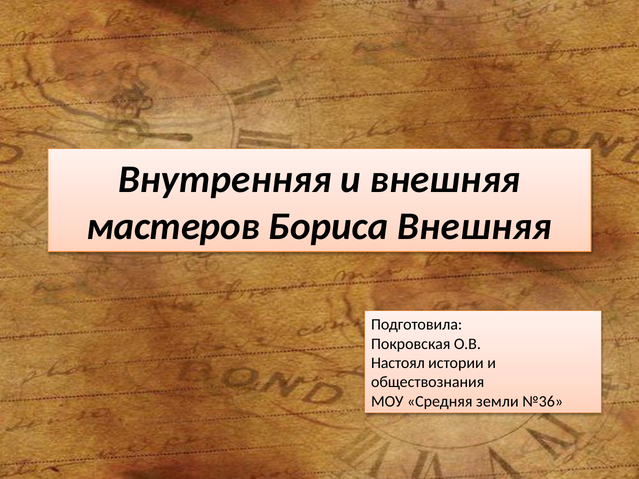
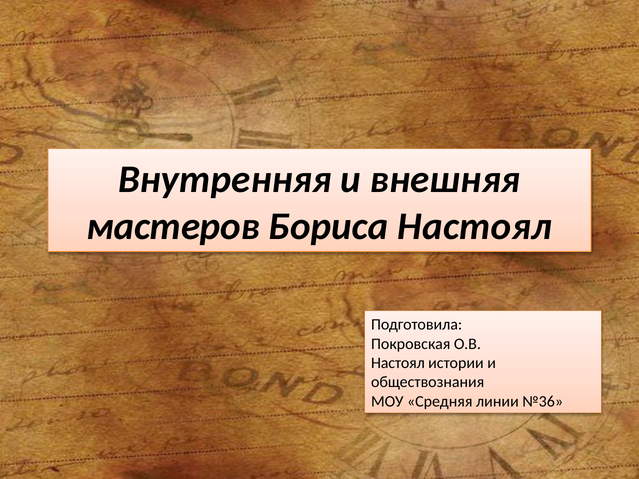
Бориса Внешняя: Внешняя -> Настоял
земли: земли -> линии
